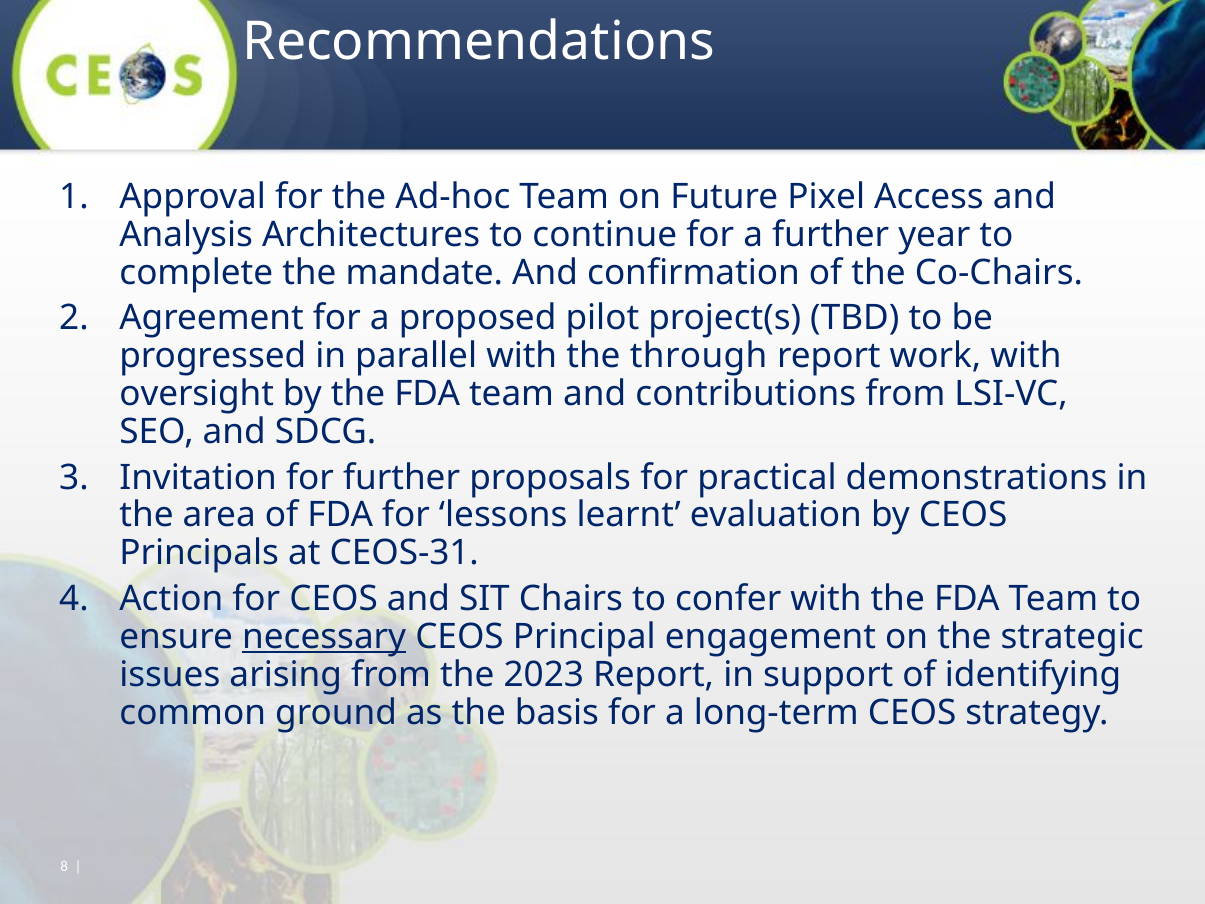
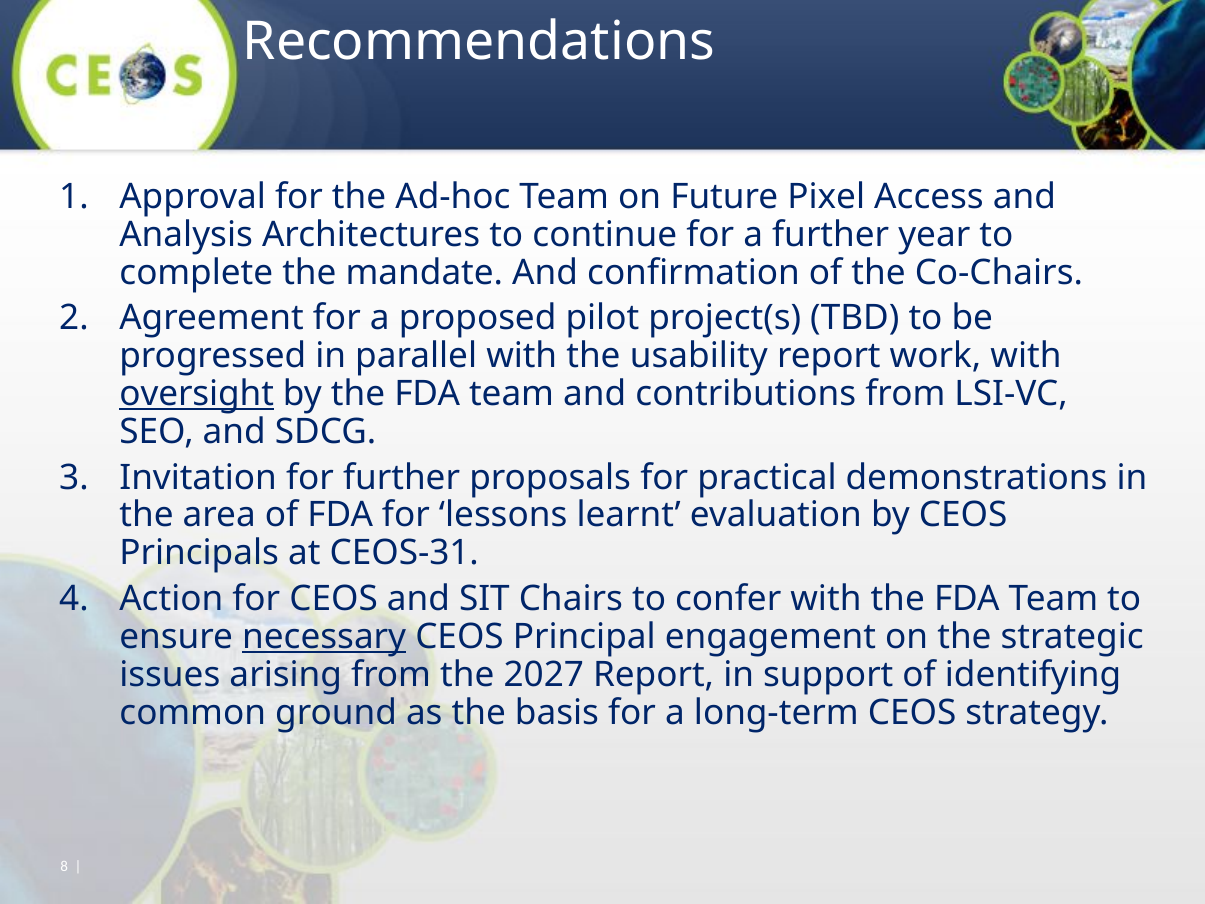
through: through -> usability
oversight underline: none -> present
2023: 2023 -> 2027
